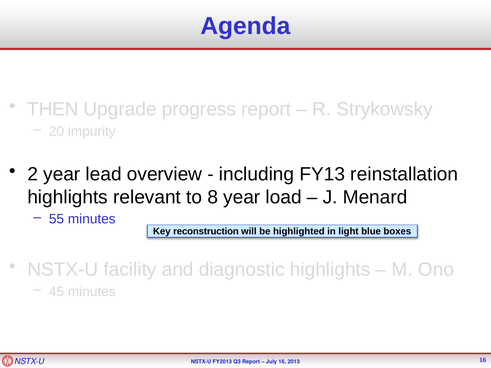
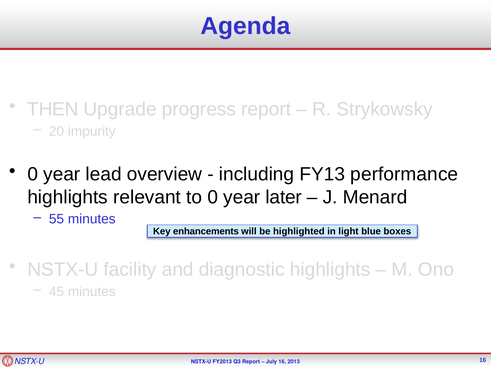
2 at (33, 174): 2 -> 0
reinstallation: reinstallation -> performance
to 8: 8 -> 0
load: load -> later
reconstruction: reconstruction -> enhancements
